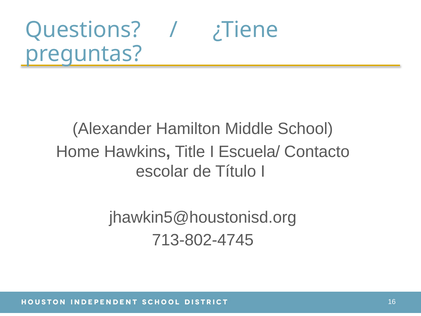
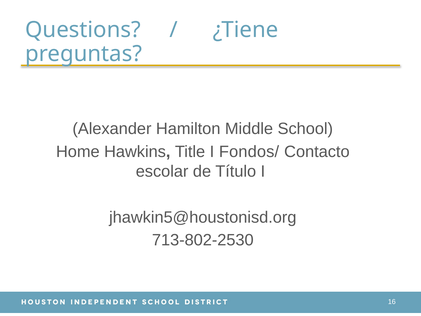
Escuela/: Escuela/ -> Fondos/
713-802-4745: 713-802-4745 -> 713-802-2530
